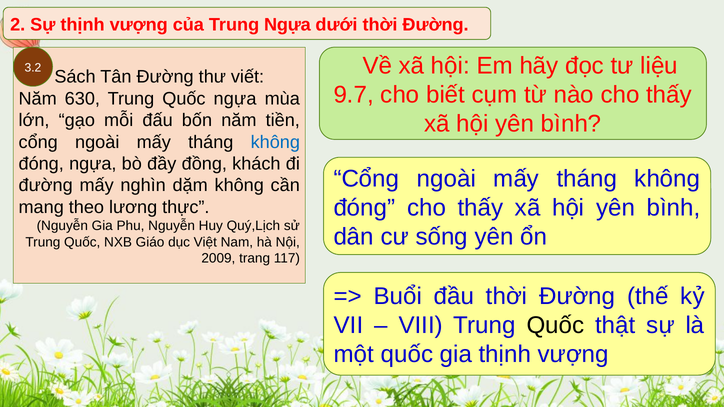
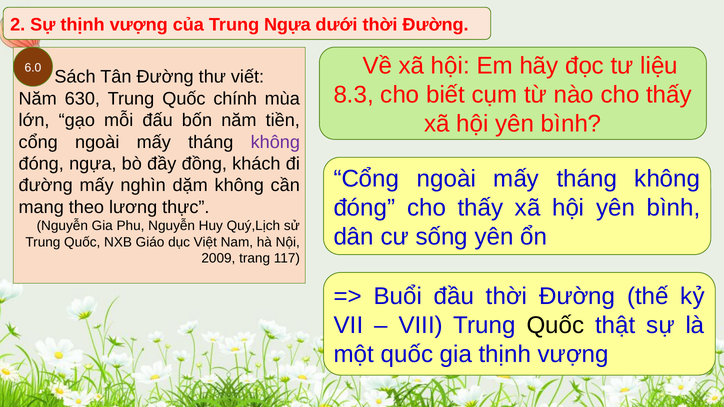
3.2: 3.2 -> 6.0
9.7: 9.7 -> 8.3
Quốc ngựa: ngựa -> chính
không at (275, 142) colour: blue -> purple
